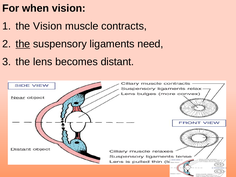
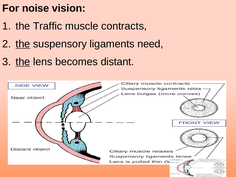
when: when -> noise
the Vision: Vision -> Traffic
the at (23, 62) underline: none -> present
